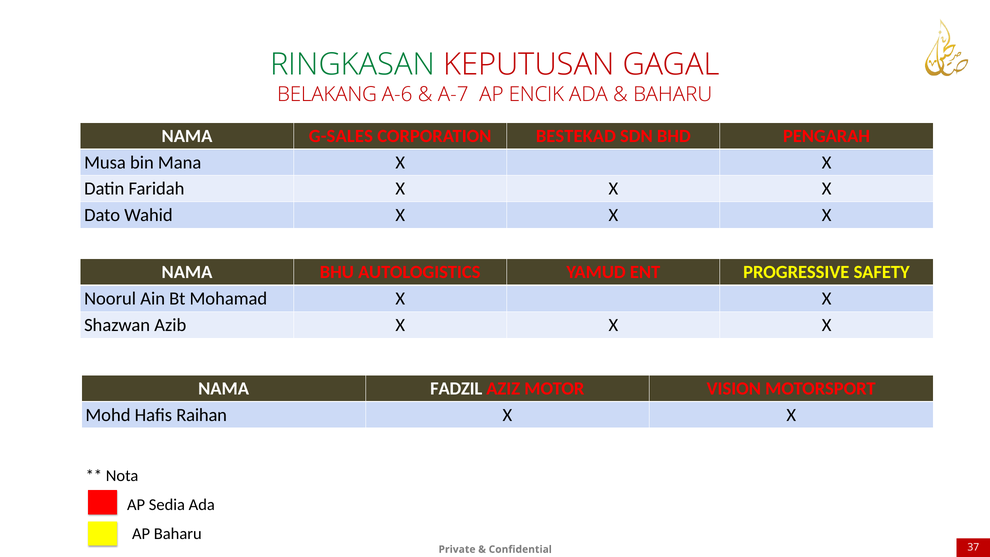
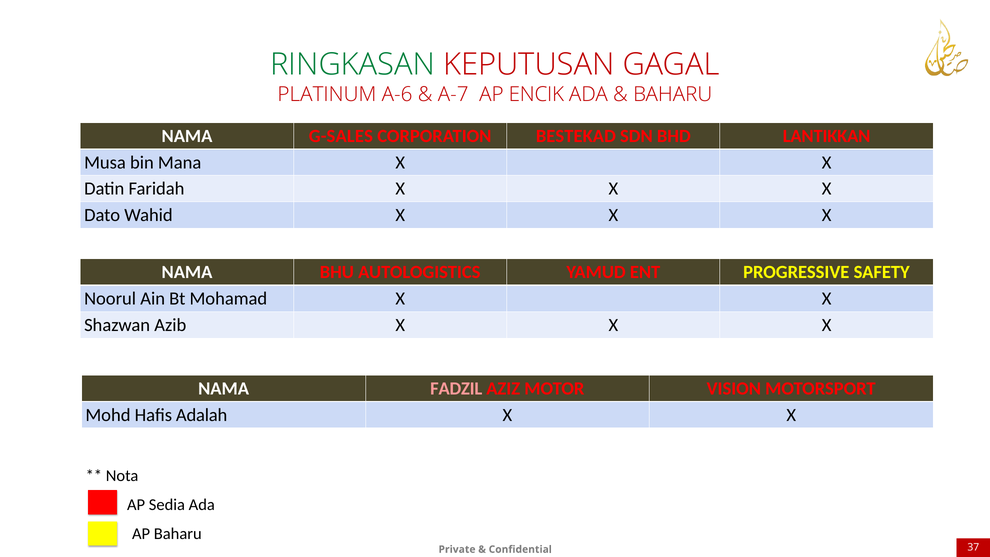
BELAKANG: BELAKANG -> PLATINUM
PENGARAH: PENGARAH -> LANTIKKAN
FADZIL colour: white -> pink
Raihan: Raihan -> Adalah
